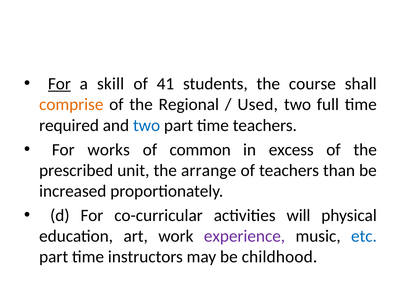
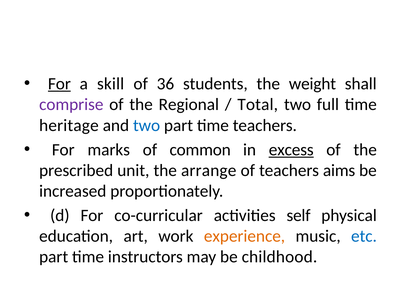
41: 41 -> 36
course: course -> weight
comprise colour: orange -> purple
Used: Used -> Total
required: required -> heritage
works: works -> marks
excess underline: none -> present
than: than -> aims
will: will -> self
experience colour: purple -> orange
